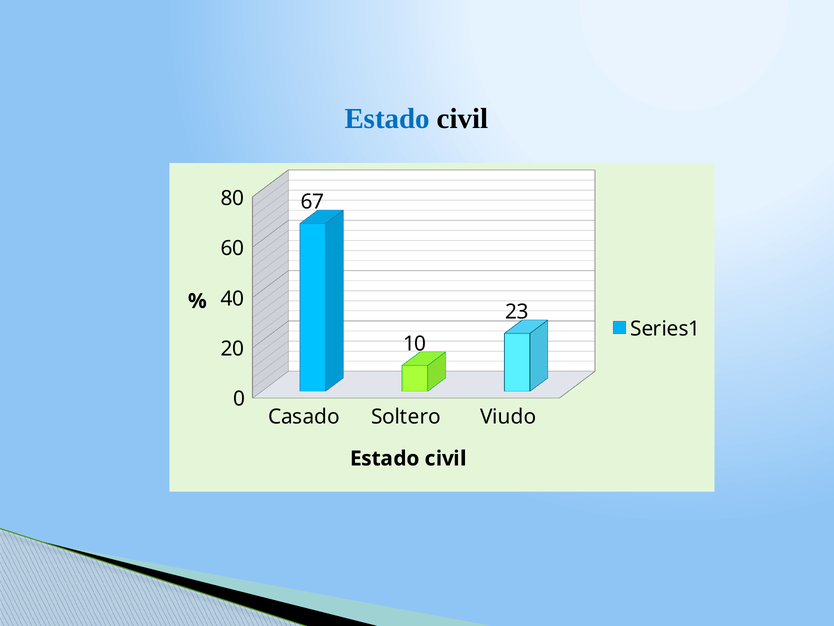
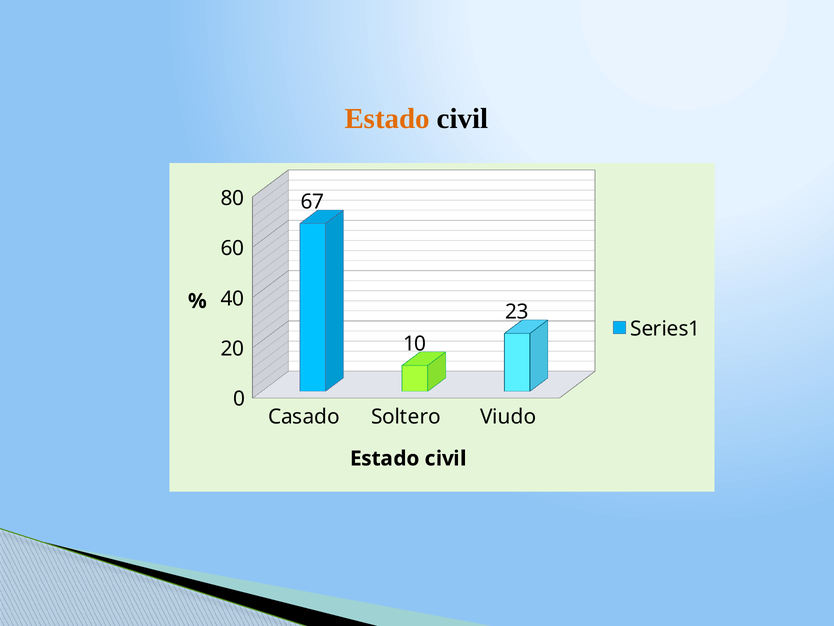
Estado at (387, 119) colour: blue -> orange
